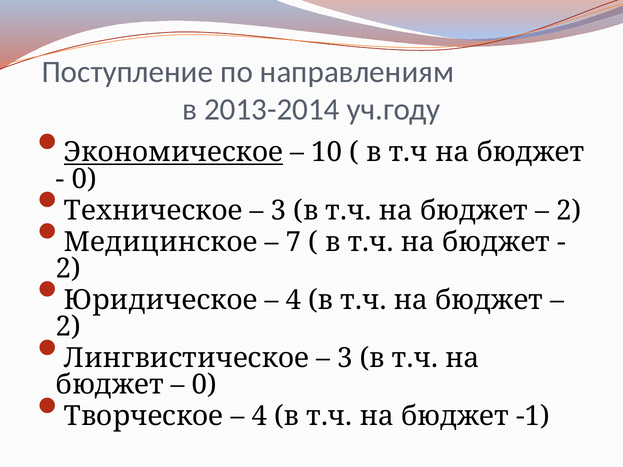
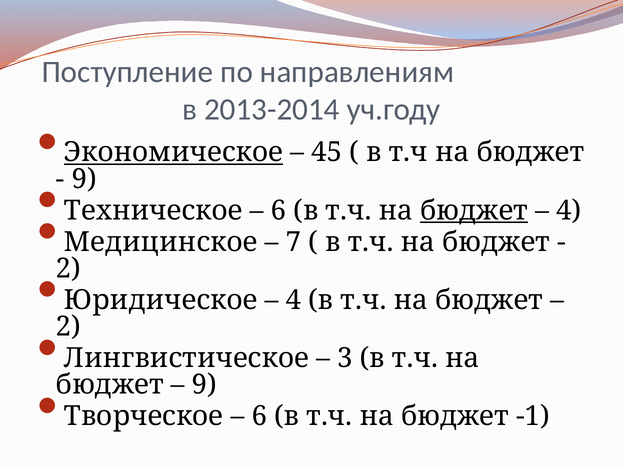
10: 10 -> 45
0 at (84, 179): 0 -> 9
3 at (278, 211): 3 -> 6
бюджет at (474, 211) underline: none -> present
2 at (569, 211): 2 -> 4
0 at (204, 385): 0 -> 9
4 at (259, 417): 4 -> 6
